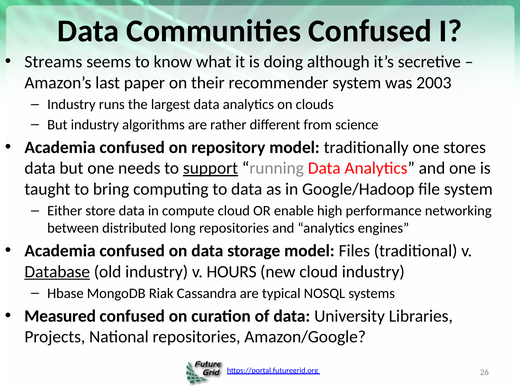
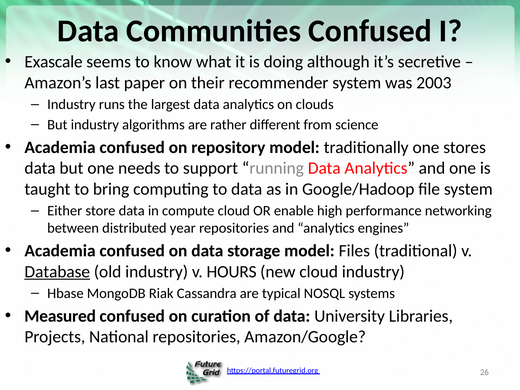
Streams: Streams -> Exascale
support underline: present -> none
long: long -> year
